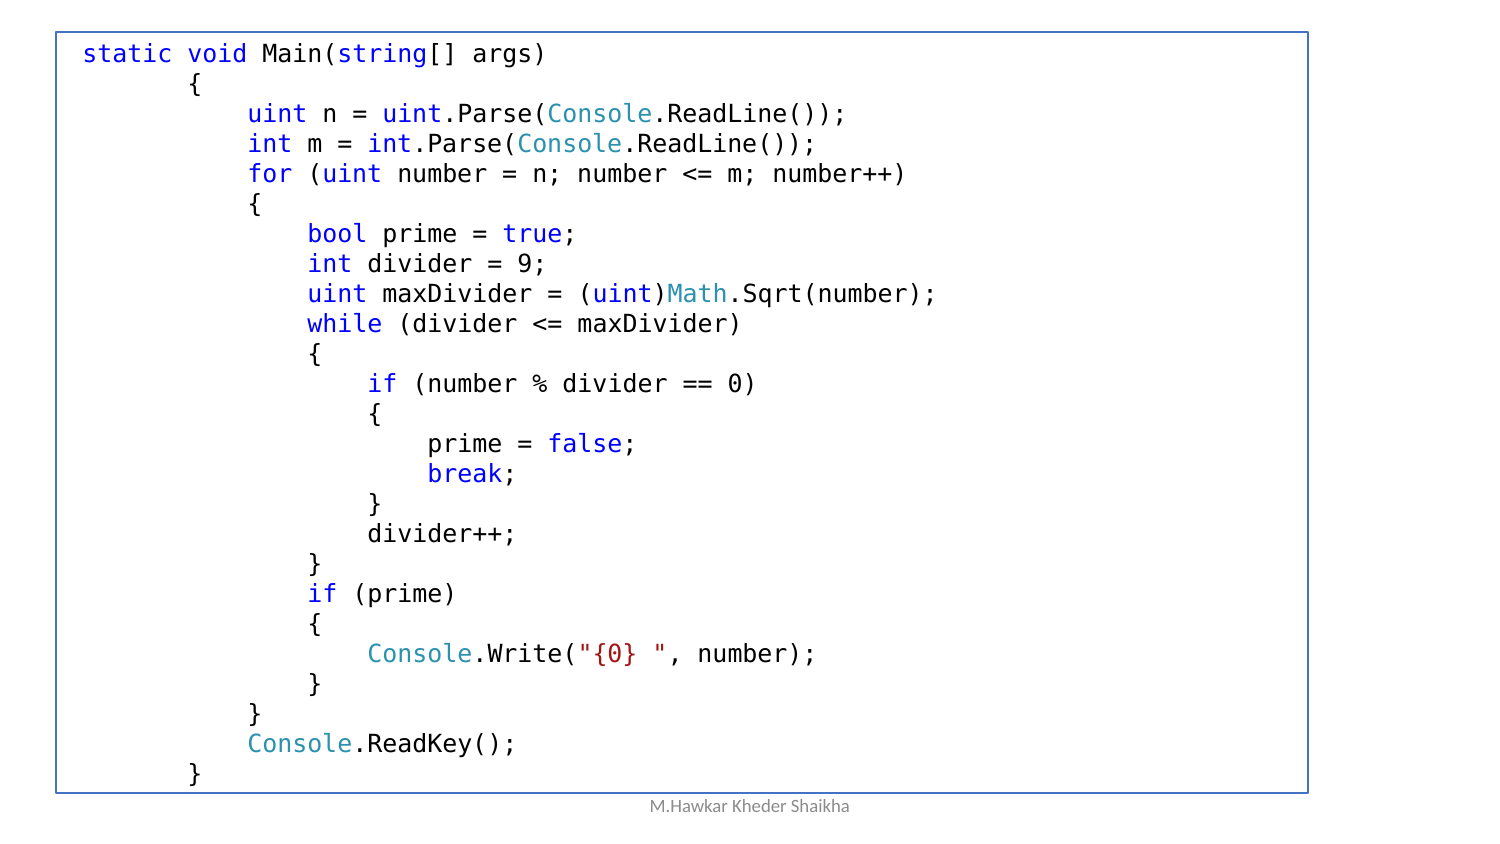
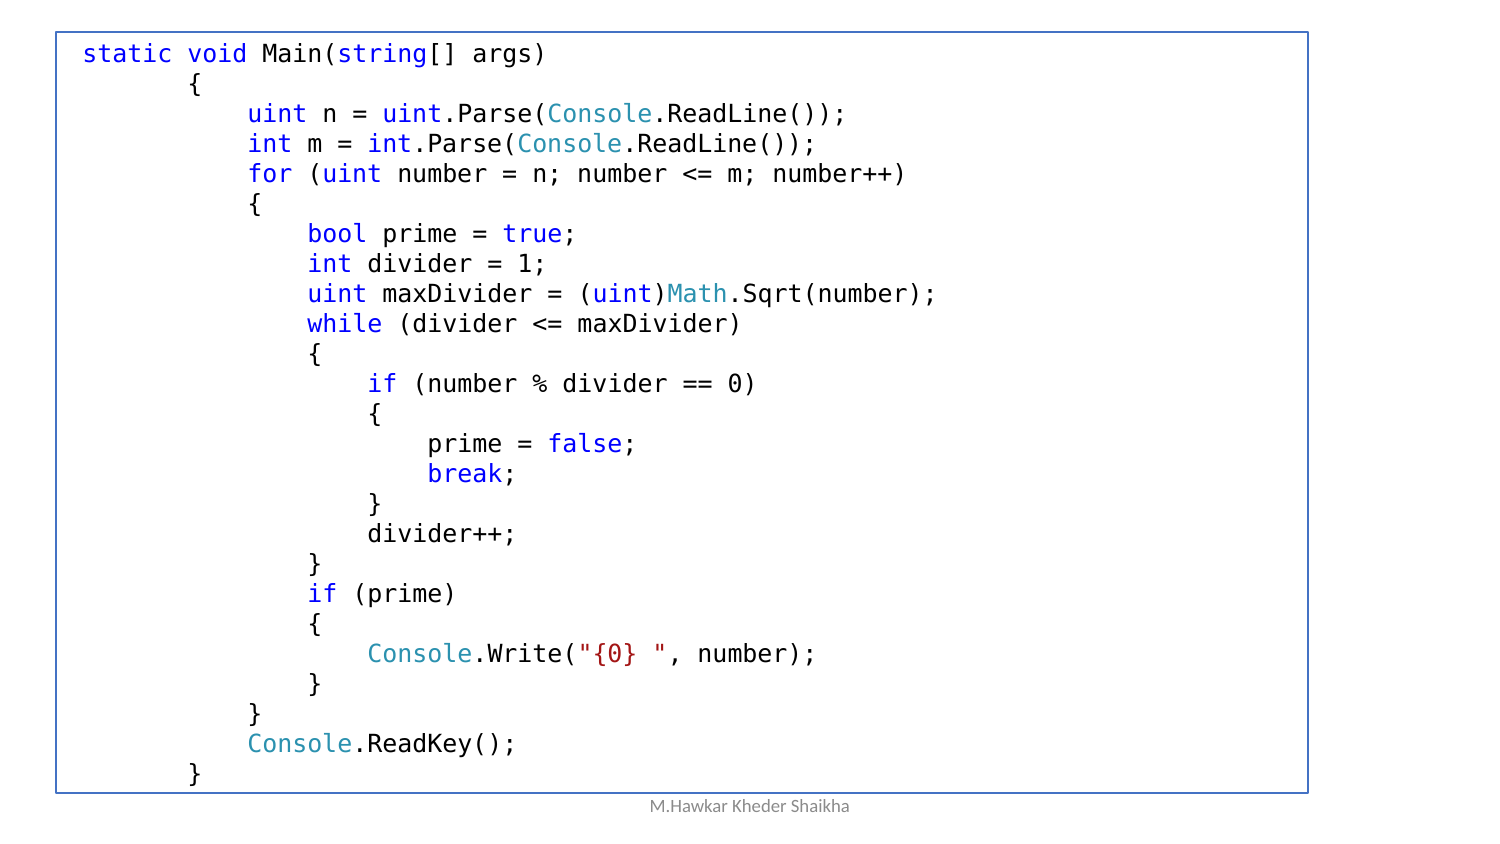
9: 9 -> 1
